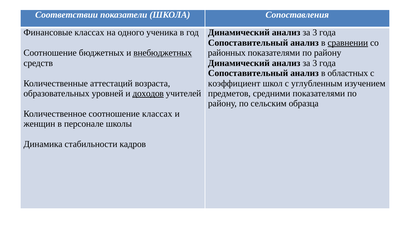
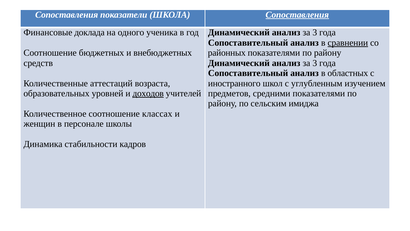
Соответствии at (67, 15): Соответствии -> Сопоставления
Сопоставления at (297, 15) underline: none -> present
Финансовые классах: классах -> доклада
внебюджетных underline: present -> none
коэффициент: коэффициент -> иностранного
образца: образца -> имиджа
